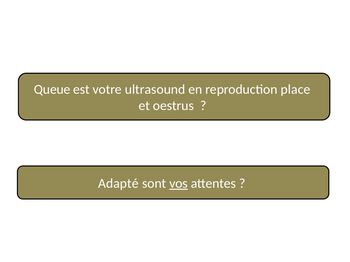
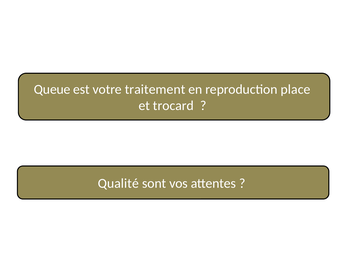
ultrasound: ultrasound -> traitement
oestrus: oestrus -> trocard
Adapté: Adapté -> Qualité
vos underline: present -> none
